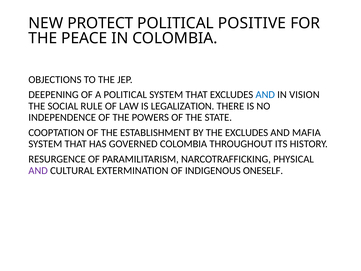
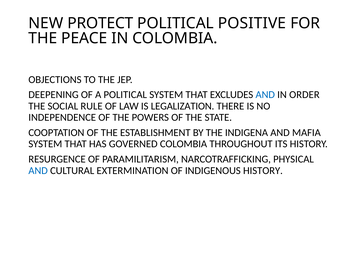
VISION: VISION -> ORDER
THE EXCLUDES: EXCLUDES -> INDIGENA
AND at (38, 170) colour: purple -> blue
INDIGENOUS ONESELF: ONESELF -> HISTORY
